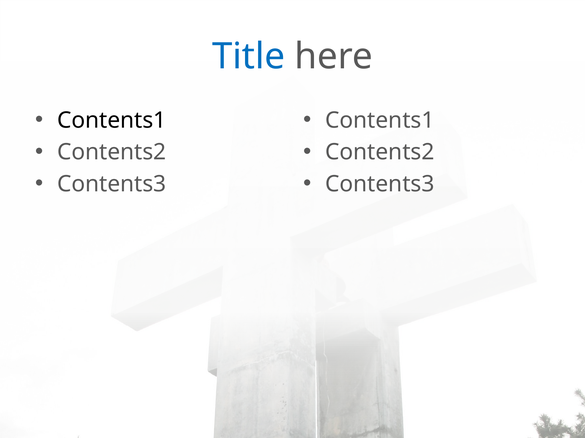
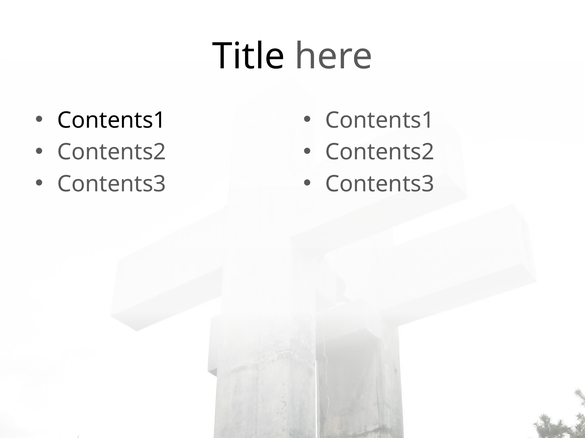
Title colour: blue -> black
